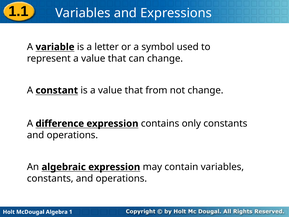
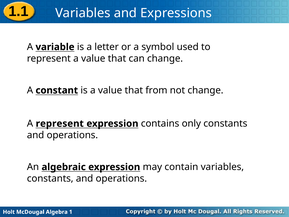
A difference: difference -> represent
